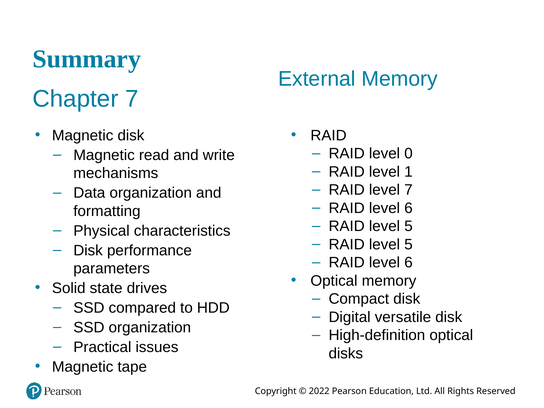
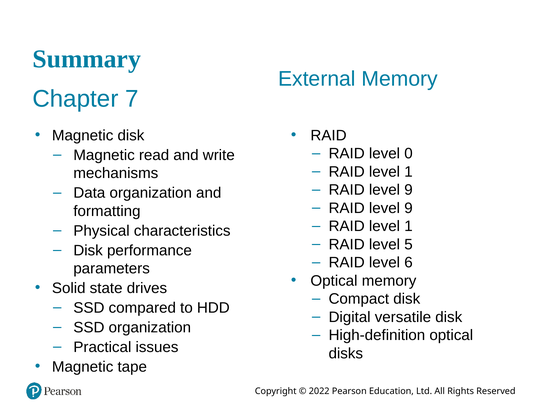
7 at (408, 190): 7 -> 9
6 at (408, 208): 6 -> 9
5 at (408, 226): 5 -> 1
